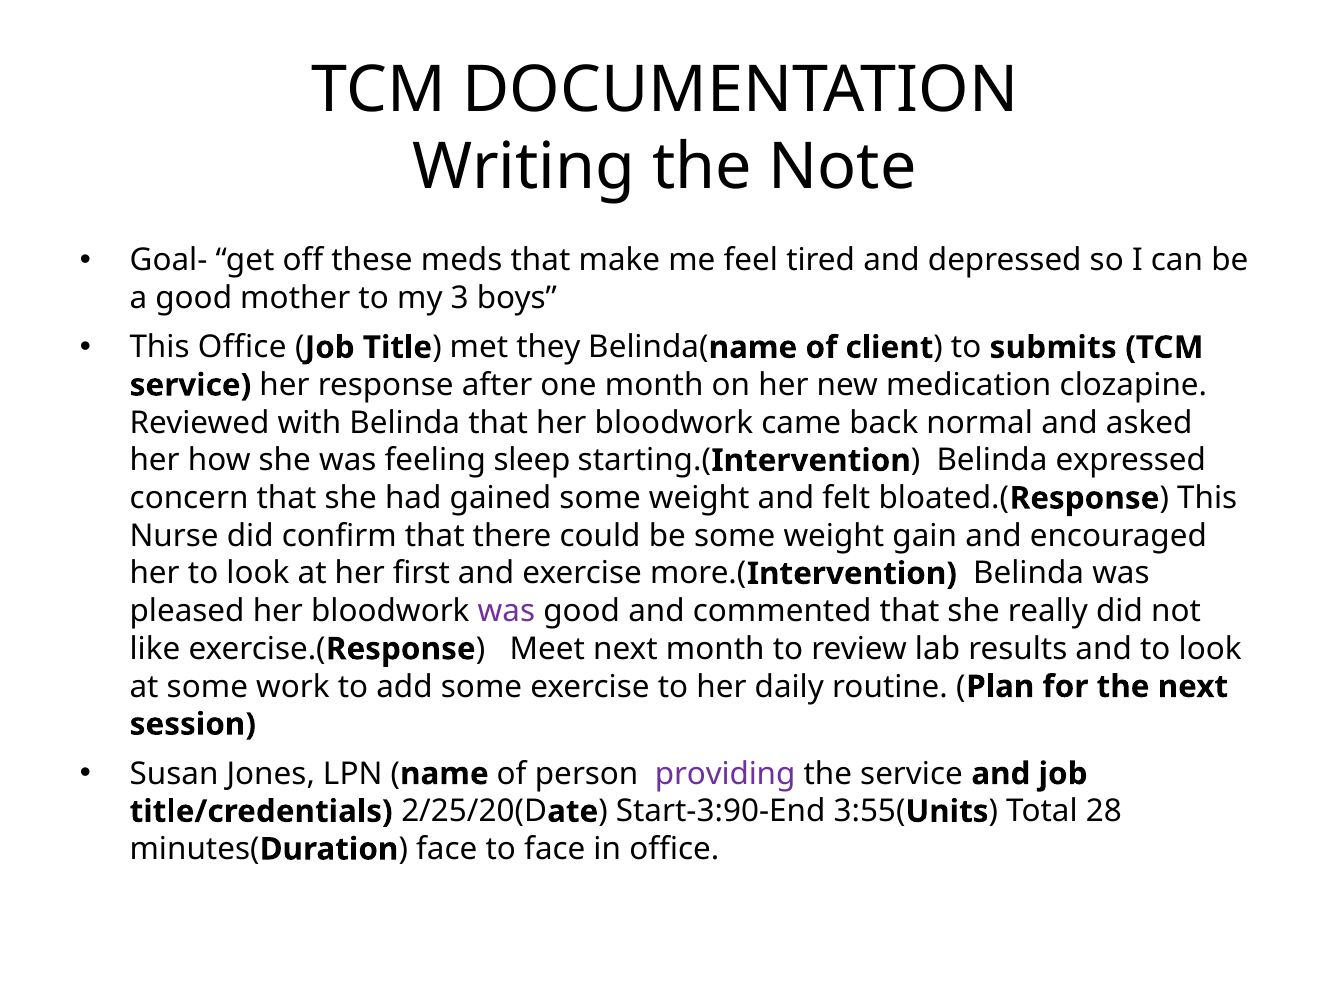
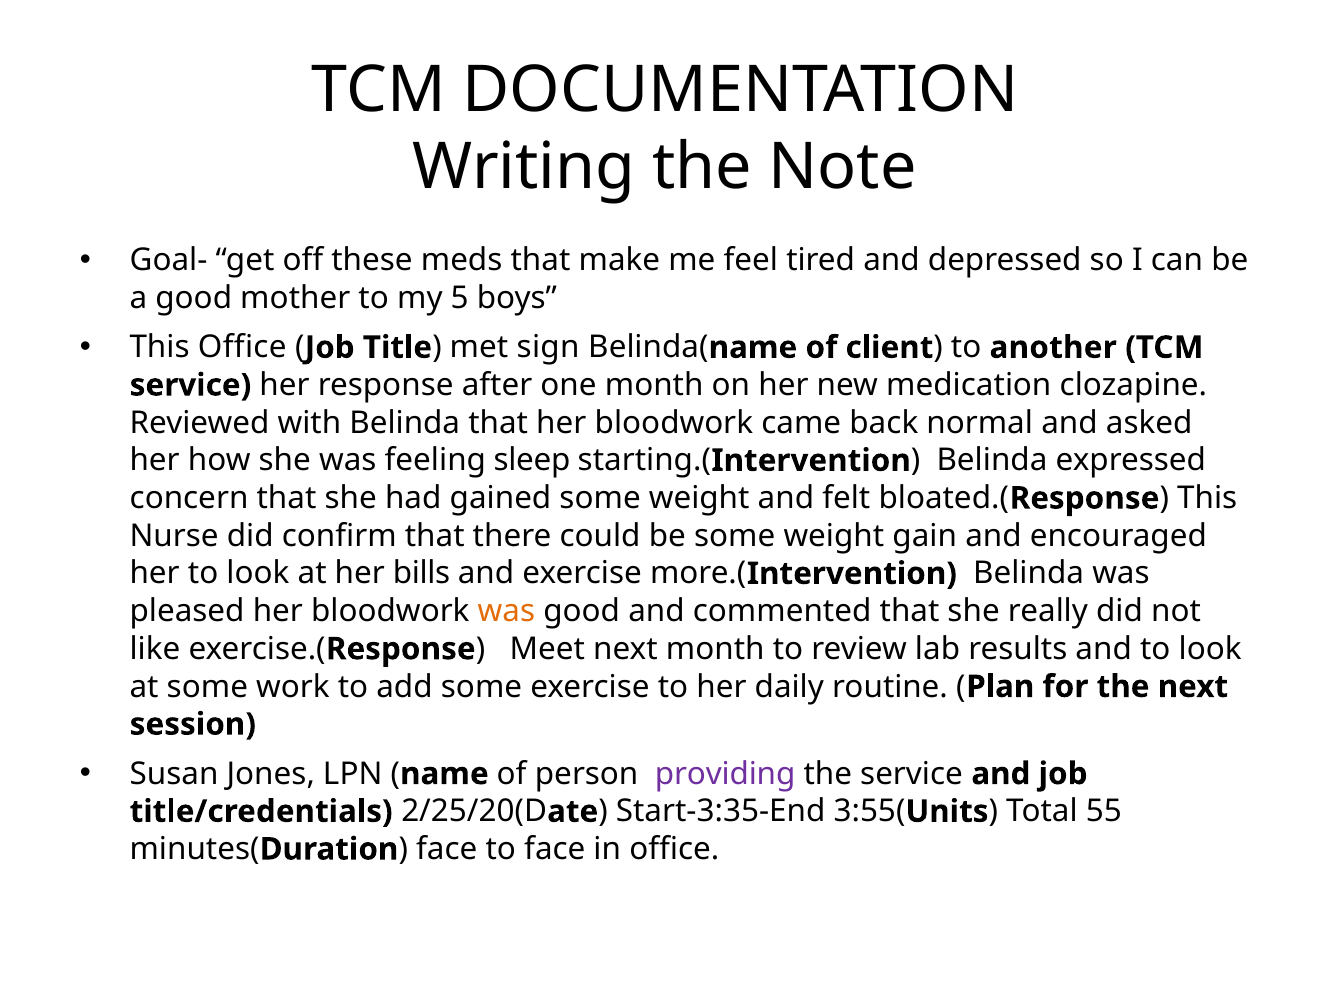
3: 3 -> 5
they: they -> sign
submits: submits -> another
first: first -> bills
was at (506, 612) colour: purple -> orange
Start-3:90-End: Start-3:90-End -> Start-3:35-End
28: 28 -> 55
